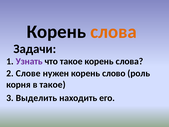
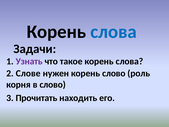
слова at (114, 32) colour: orange -> blue
в такое: такое -> слово
Выделить: Выделить -> Прочитать
